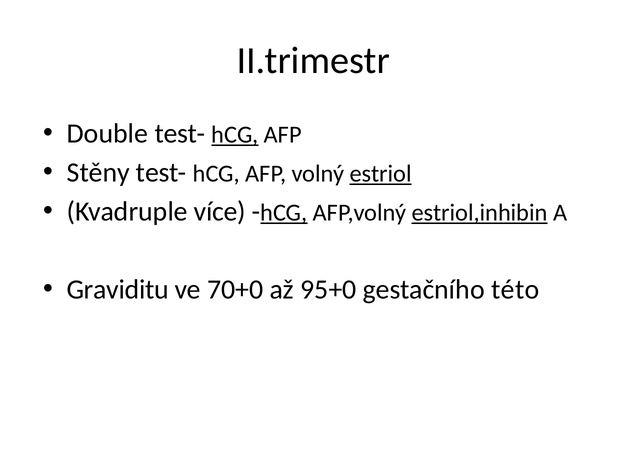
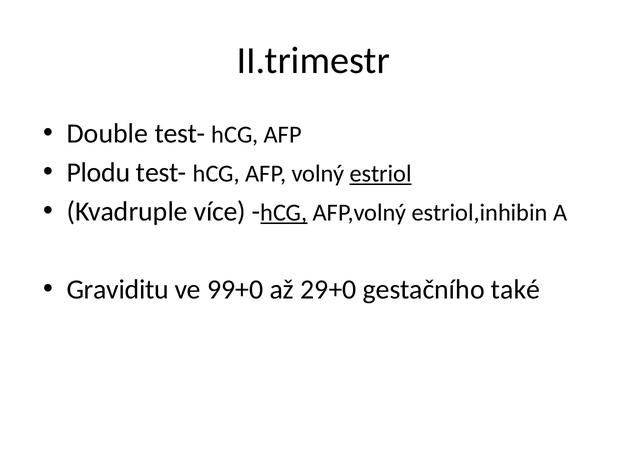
hCG at (235, 135) underline: present -> none
Stěny: Stěny -> Plodu
estriol,inhibin underline: present -> none
70+0: 70+0 -> 99+0
95+0: 95+0 -> 29+0
této: této -> také
